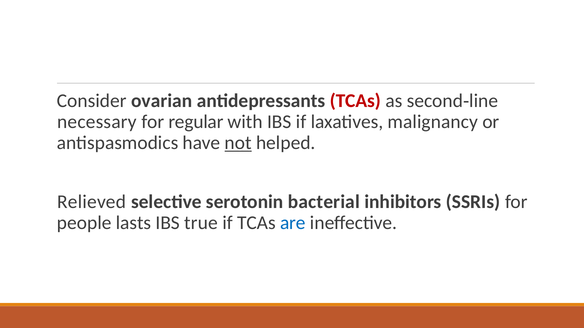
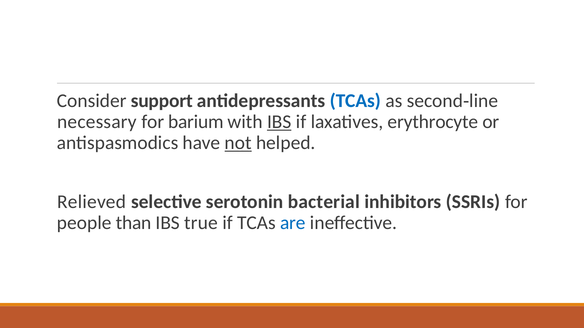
ovarian: ovarian -> support
TCAs at (355, 101) colour: red -> blue
regular: regular -> barium
IBS at (279, 122) underline: none -> present
malignancy: malignancy -> erythrocyte
lasts: lasts -> than
